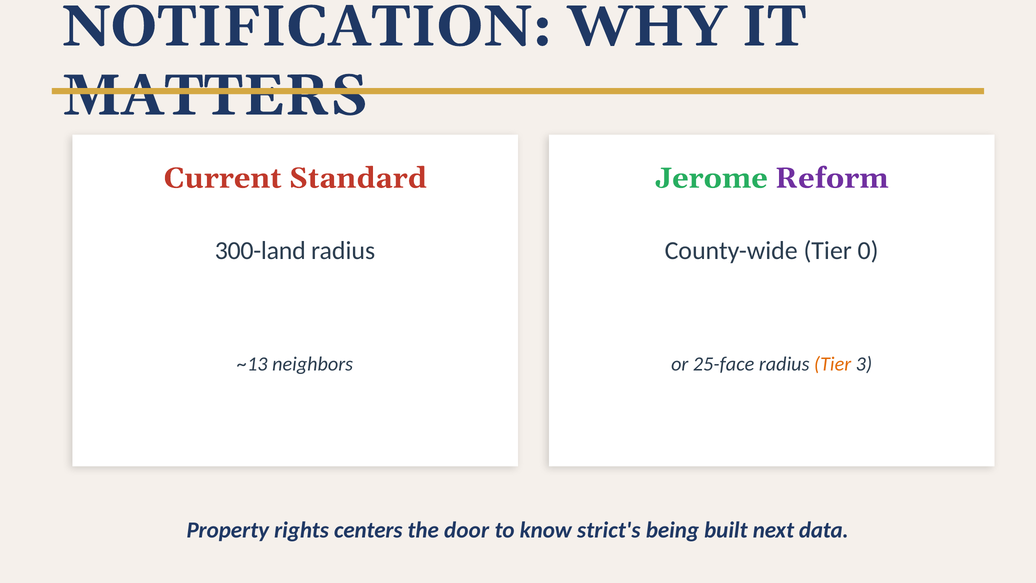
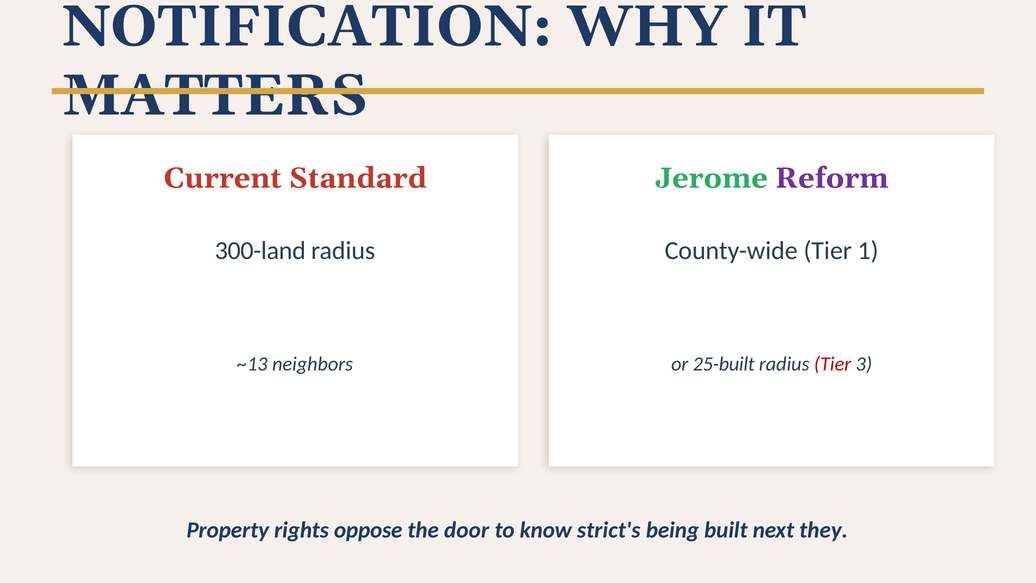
0: 0 -> 1
25-face: 25-face -> 25-built
Tier at (833, 364) colour: orange -> red
centers: centers -> oppose
data: data -> they
